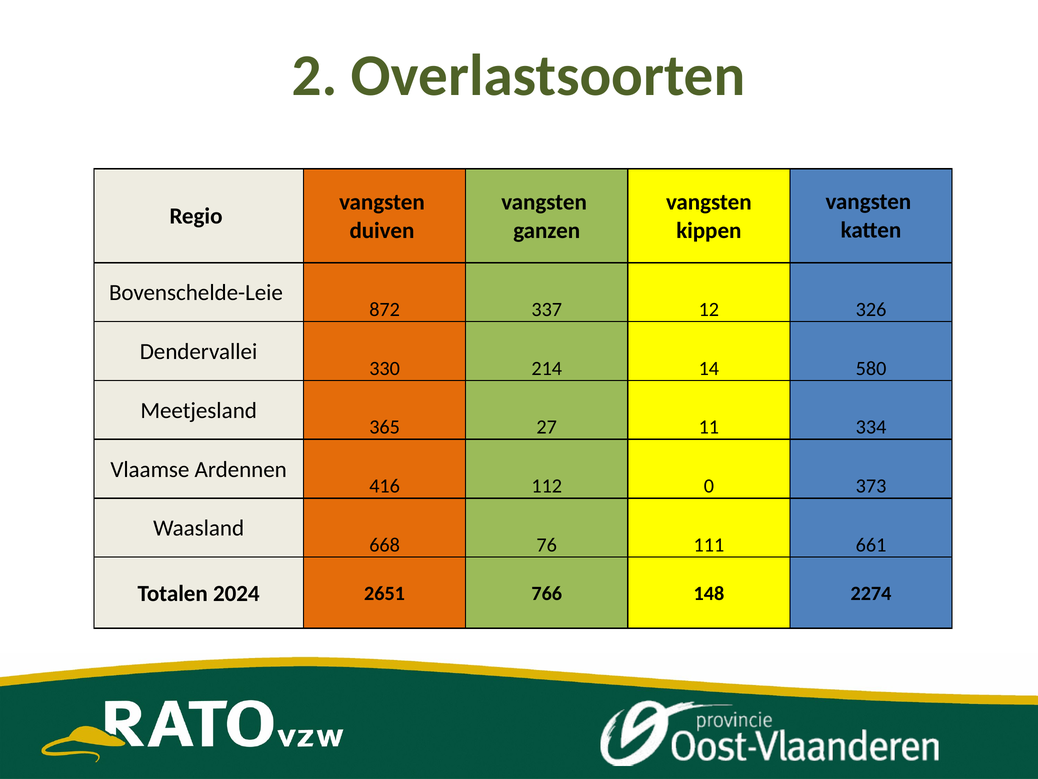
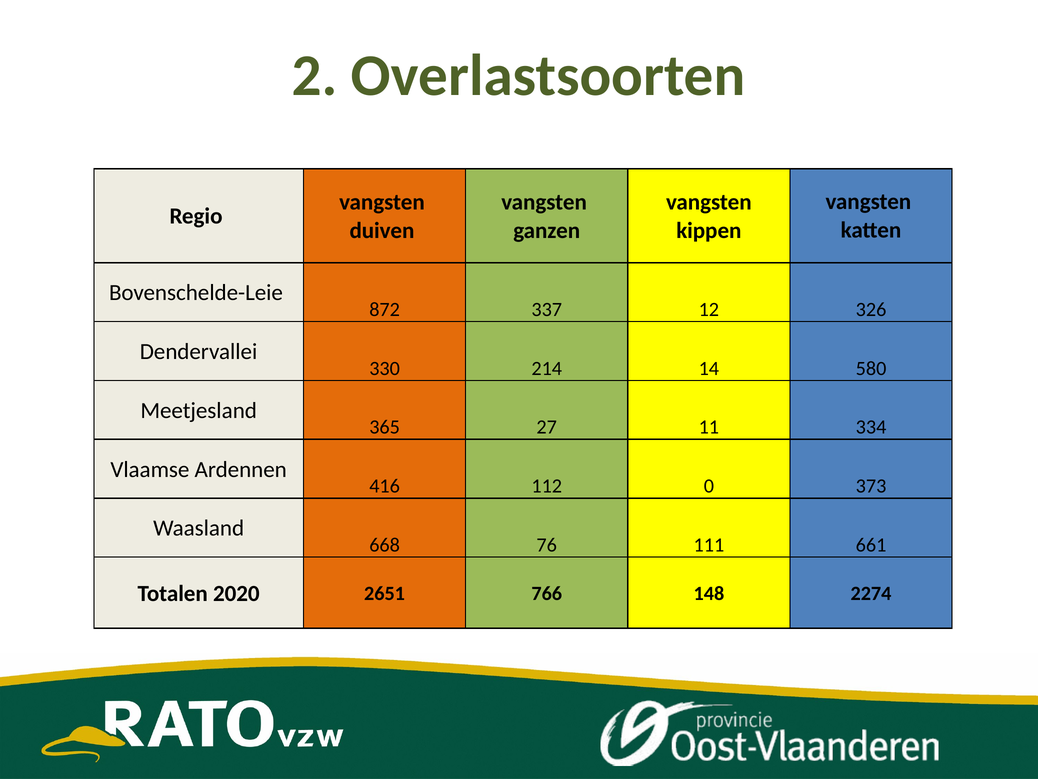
2024: 2024 -> 2020
